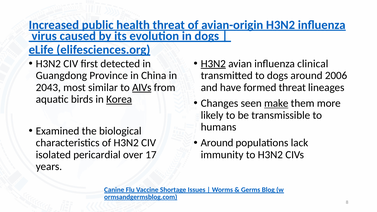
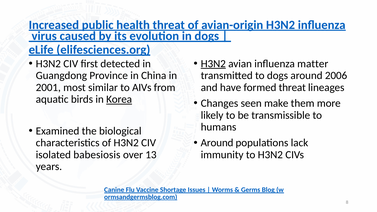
clinical: clinical -> matter
2043: 2043 -> 2001
AIVs underline: present -> none
make underline: present -> none
pericardial: pericardial -> babesiosis
17: 17 -> 13
